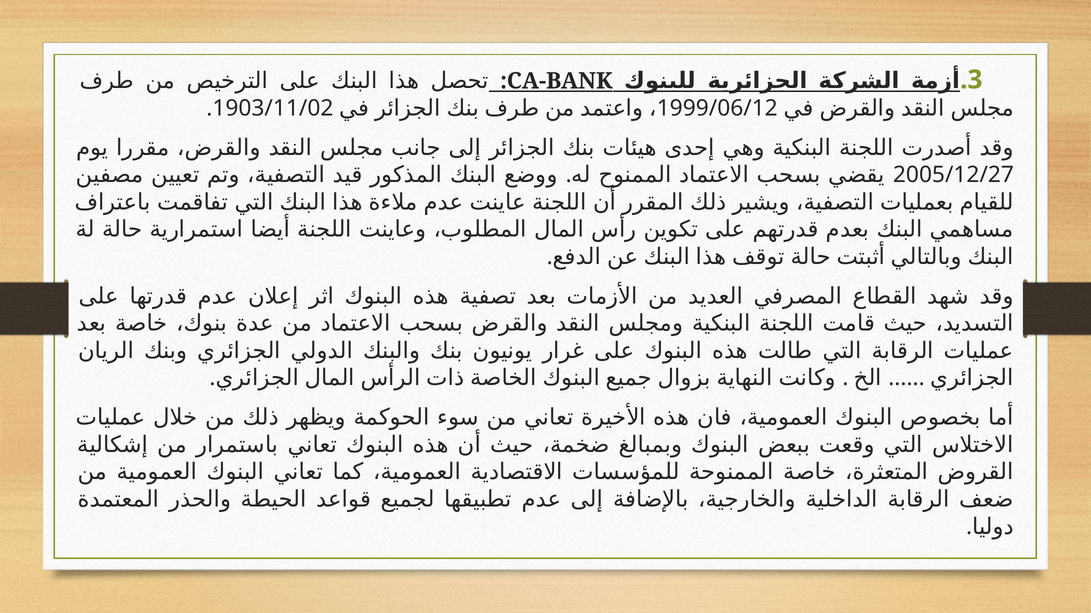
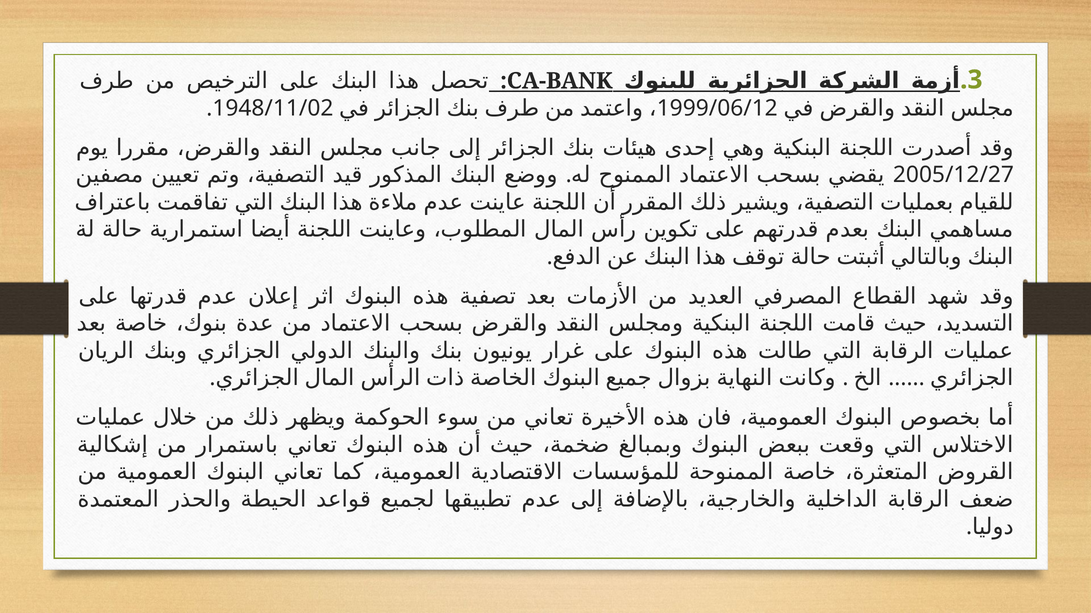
1903/11/02: 1903/11/02 -> 1948/11/02
